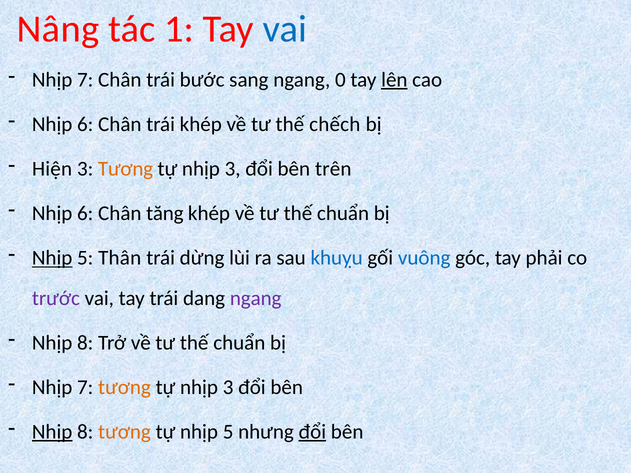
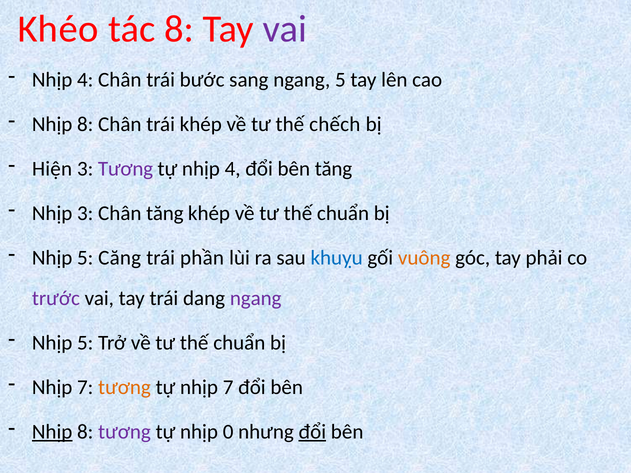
Nâng: Nâng -> Khéo
tác 1: 1 -> 8
vai at (285, 29) colour: blue -> purple
7 at (85, 80): 7 -> 4
ngang 0: 0 -> 5
lên underline: present -> none
6 at (85, 124): 6 -> 8
Tương at (126, 169) colour: orange -> purple
3 at (233, 169): 3 -> 4
bên trên: trên -> tăng
6 at (85, 213): 6 -> 3
Nhịp at (52, 258) underline: present -> none
Thân: Thân -> Căng
dừng: dừng -> phần
vuông colour: blue -> orange
8 at (85, 343): 8 -> 5
3 at (228, 387): 3 -> 7
tương at (124, 432) colour: orange -> purple
tự nhịp 5: 5 -> 0
